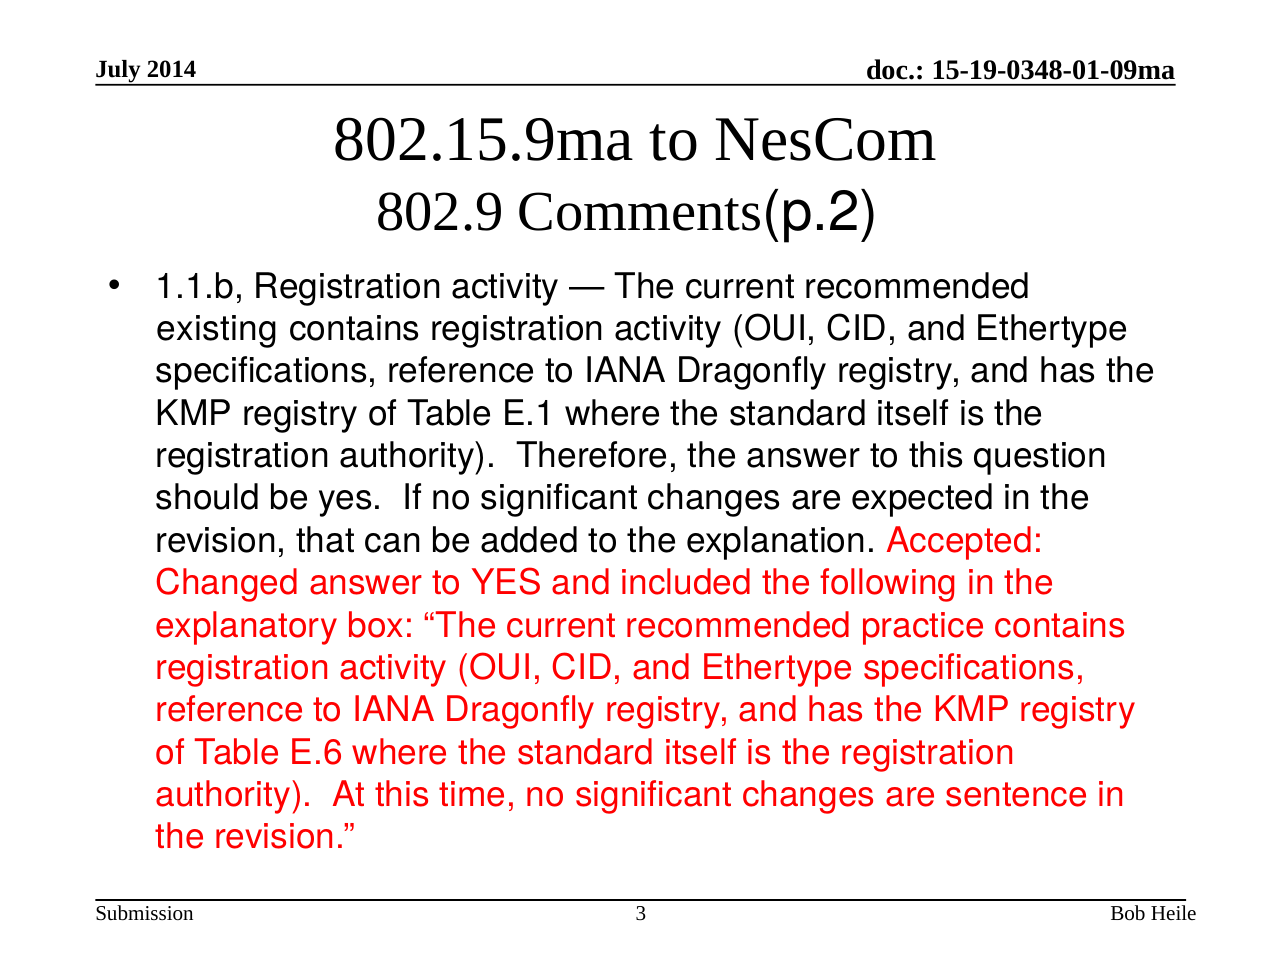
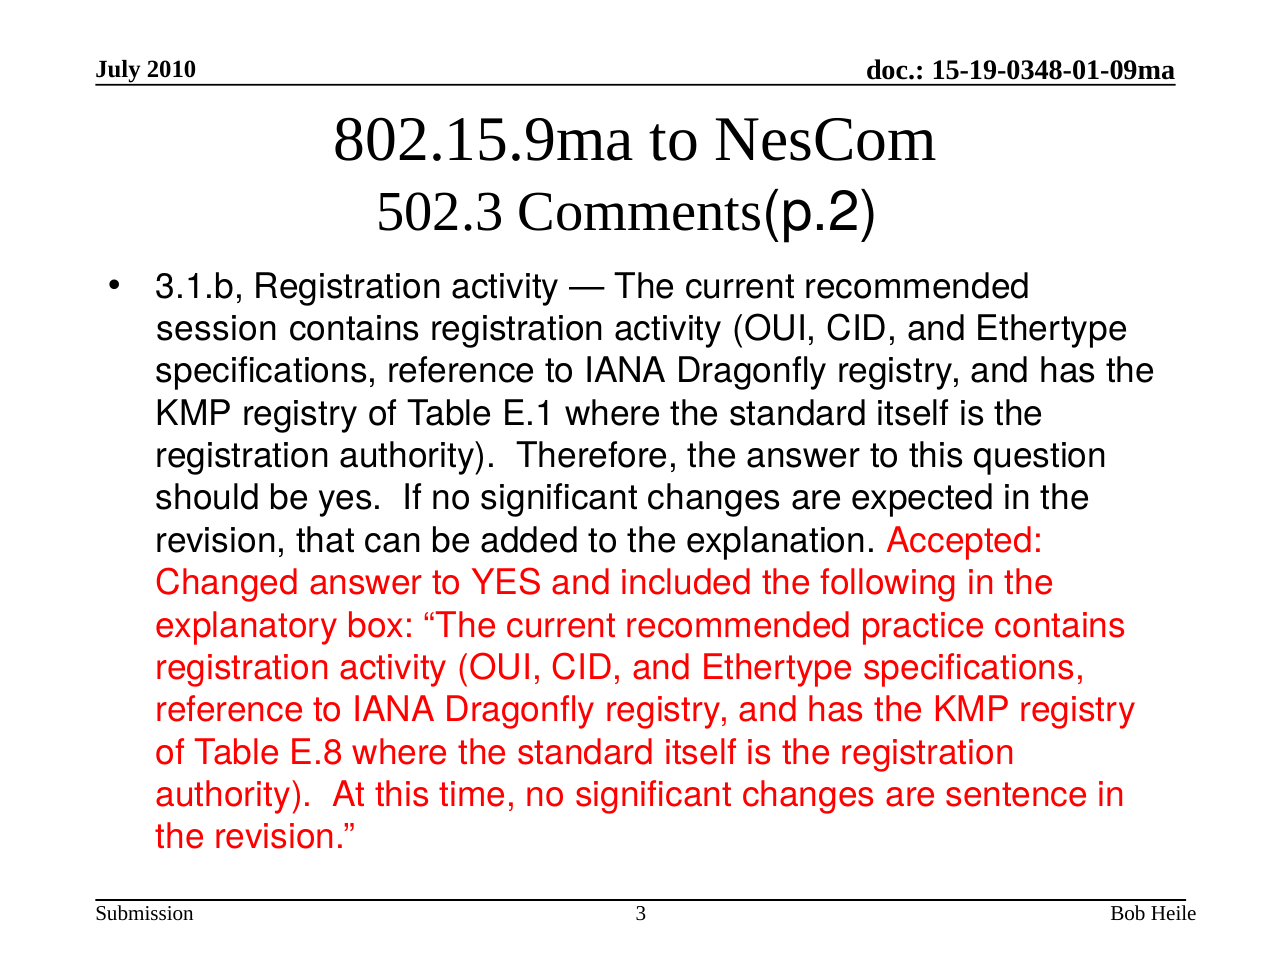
2014: 2014 -> 2010
802.9: 802.9 -> 502.3
1.1.b: 1.1.b -> 3.1.b
existing: existing -> session
E.6: E.6 -> E.8
